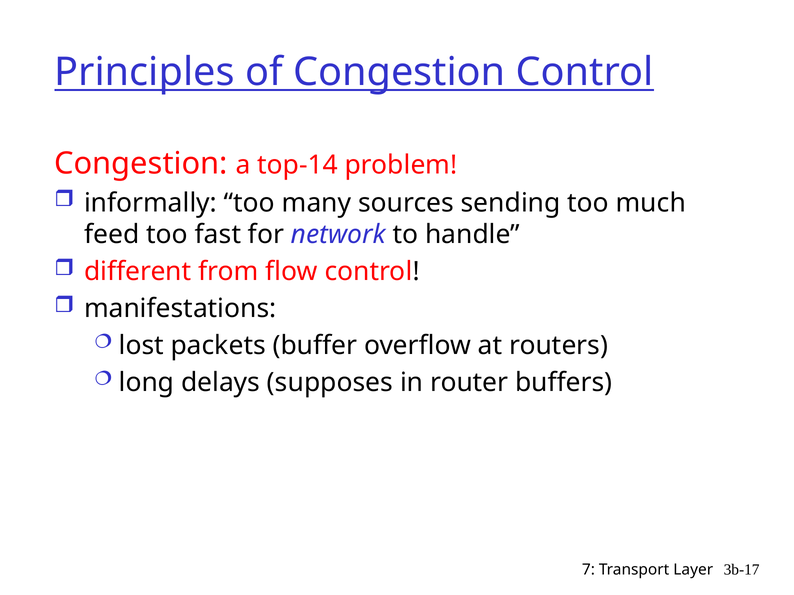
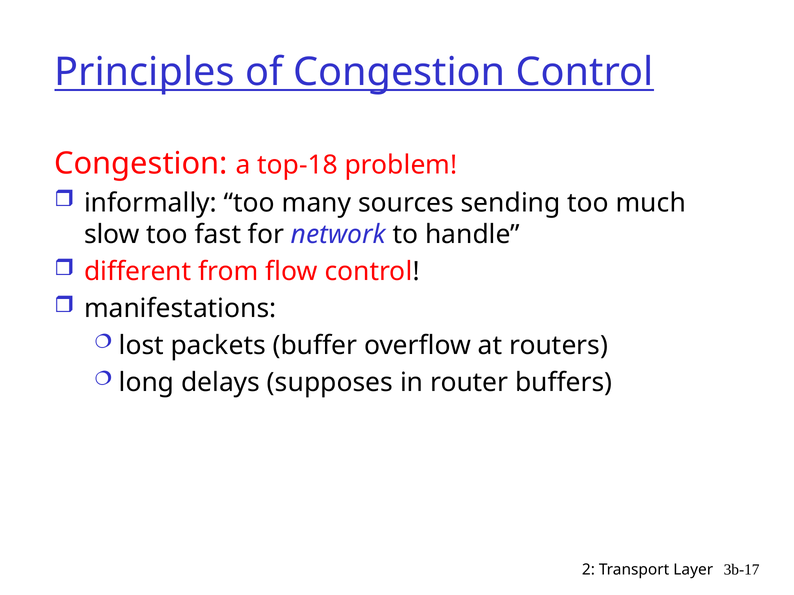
top-14: top-14 -> top-18
feed: feed -> slow
7: 7 -> 2
